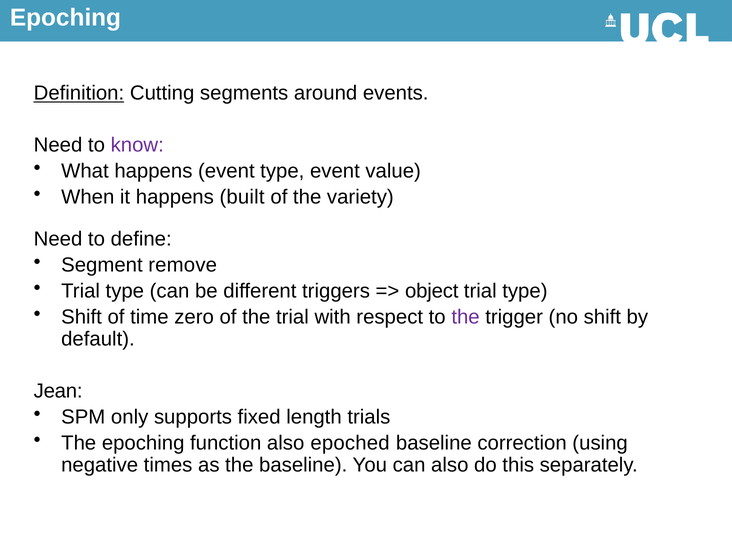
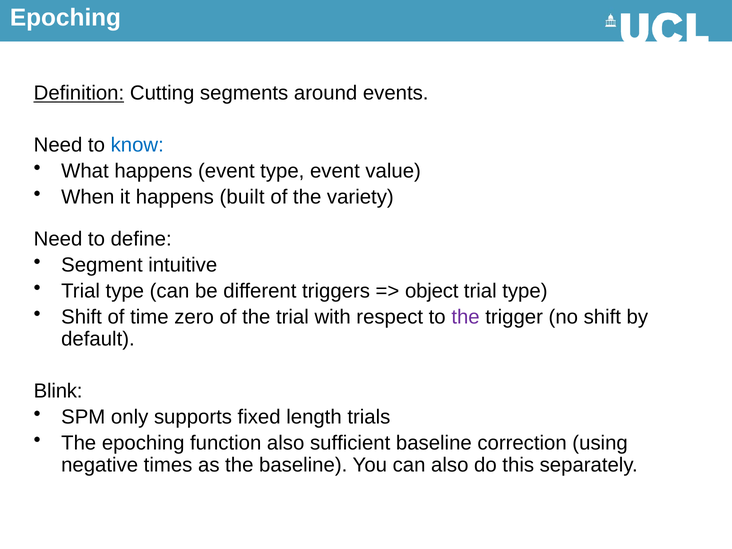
know colour: purple -> blue
remove: remove -> intuitive
Jean: Jean -> Blink
epoched: epoched -> sufficient
